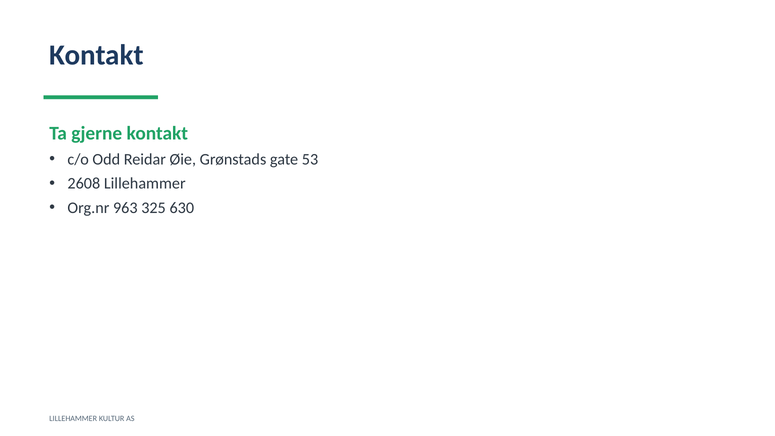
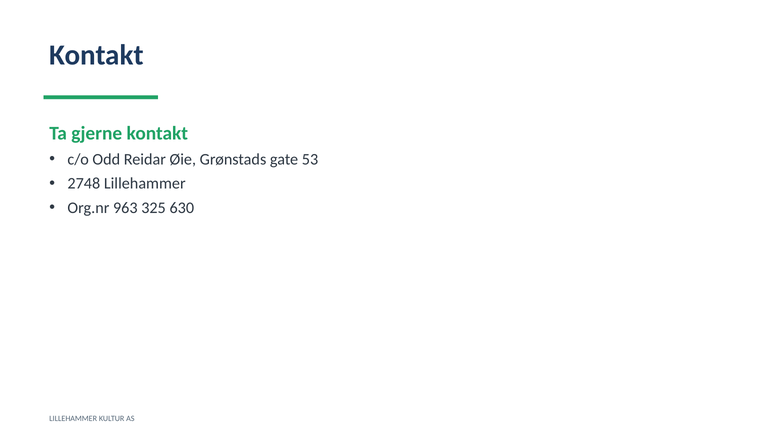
2608: 2608 -> 2748
